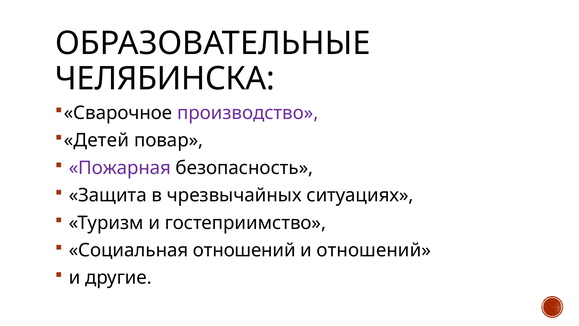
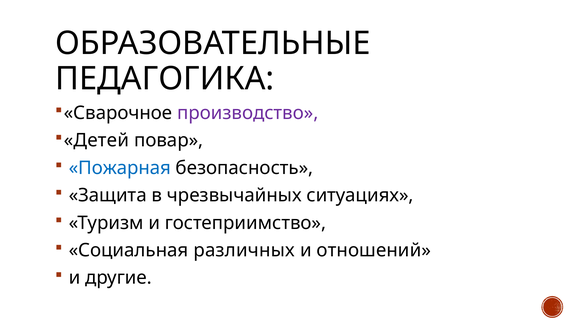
ЧЕЛЯБИНСКА: ЧЕЛЯБИНСКА -> ПЕДАГОГИКА
Пожарная colour: purple -> blue
Социальная отношений: отношений -> различных
